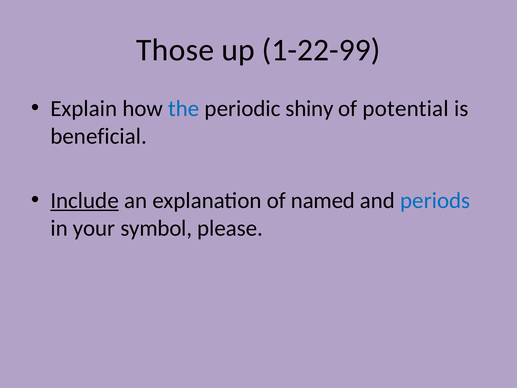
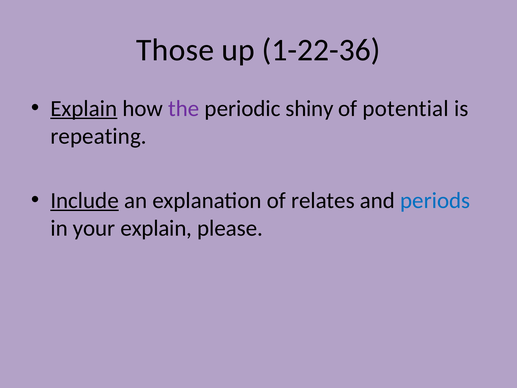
1-22-99: 1-22-99 -> 1-22-36
Explain at (84, 108) underline: none -> present
the colour: blue -> purple
beneficial: beneficial -> repeating
named: named -> relates
your symbol: symbol -> explain
